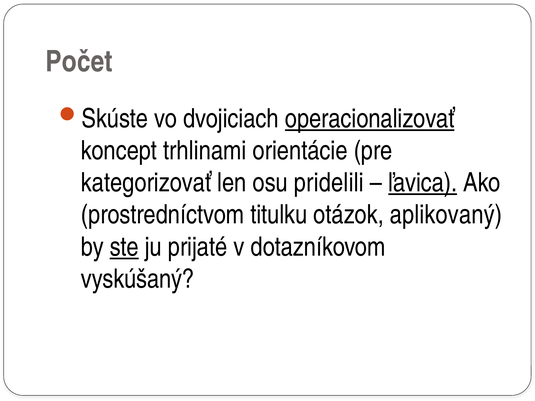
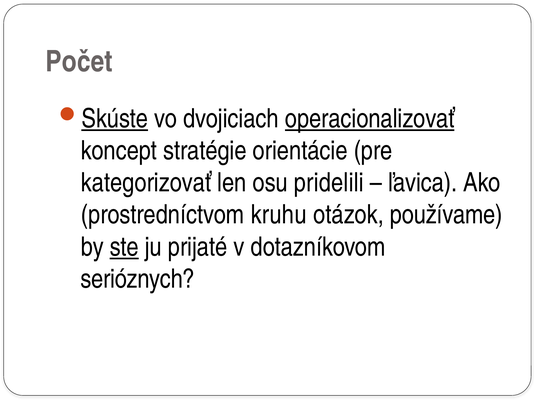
Skúste underline: none -> present
trhlinami: trhlinami -> stratégie
ľavica underline: present -> none
titulku: titulku -> kruhu
aplikovaný: aplikovaný -> používame
vyskúšaný: vyskúšaný -> serióznych
